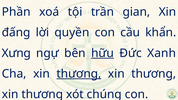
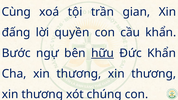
Phần: Phần -> Cùng
Xưng: Xưng -> Bước
Đức Xanh: Xanh -> Khẩn
thương at (79, 74) underline: present -> none
